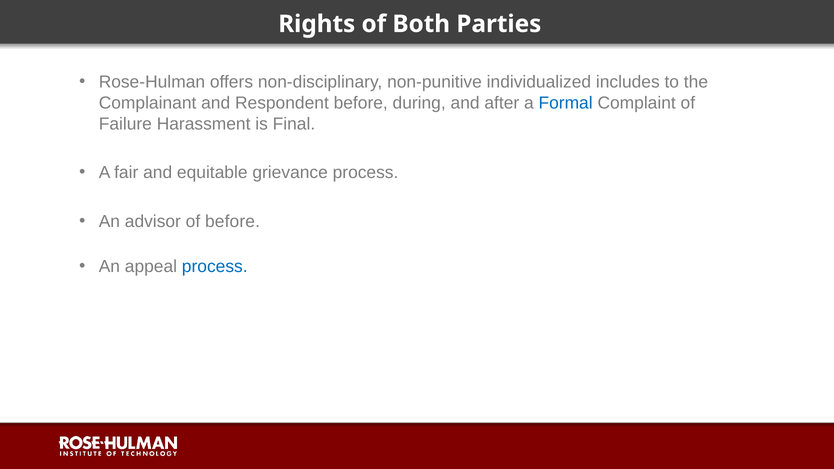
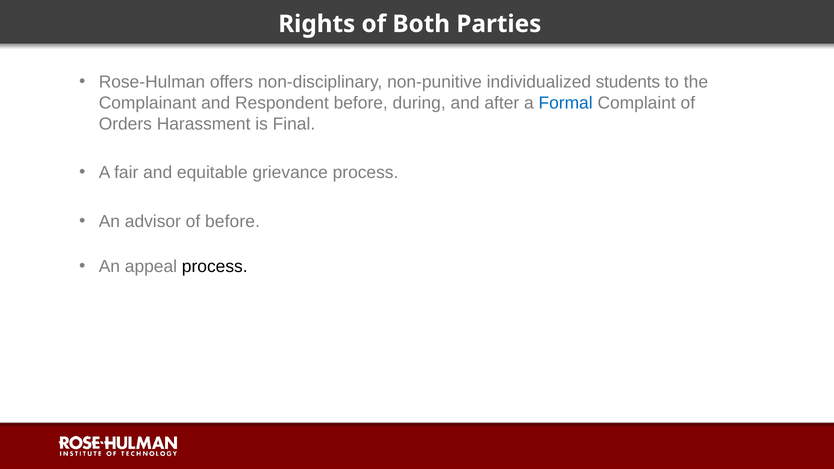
includes: includes -> students
Failure: Failure -> Orders
process at (215, 267) colour: blue -> black
